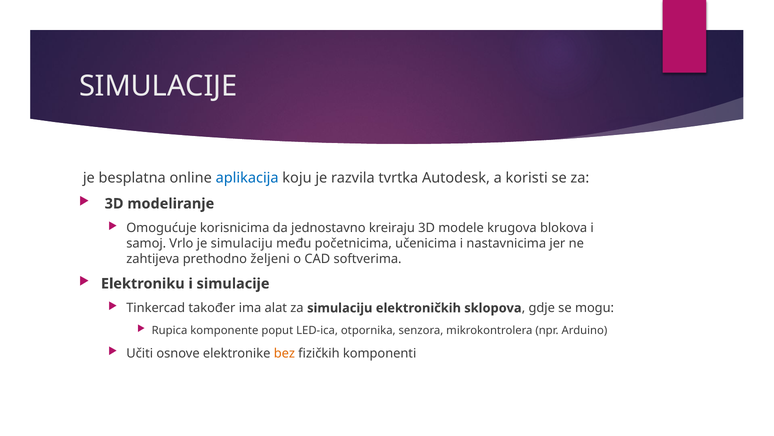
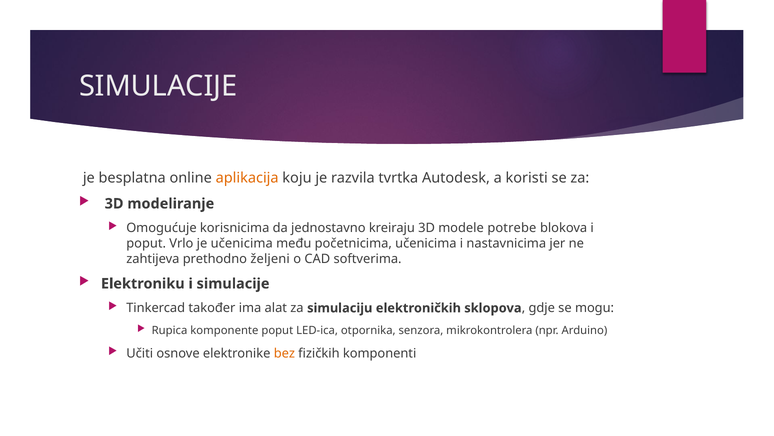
aplikacija colour: blue -> orange
krugova: krugova -> potrebe
samoj at (146, 243): samoj -> poput
je simulaciju: simulaciju -> učenicima
